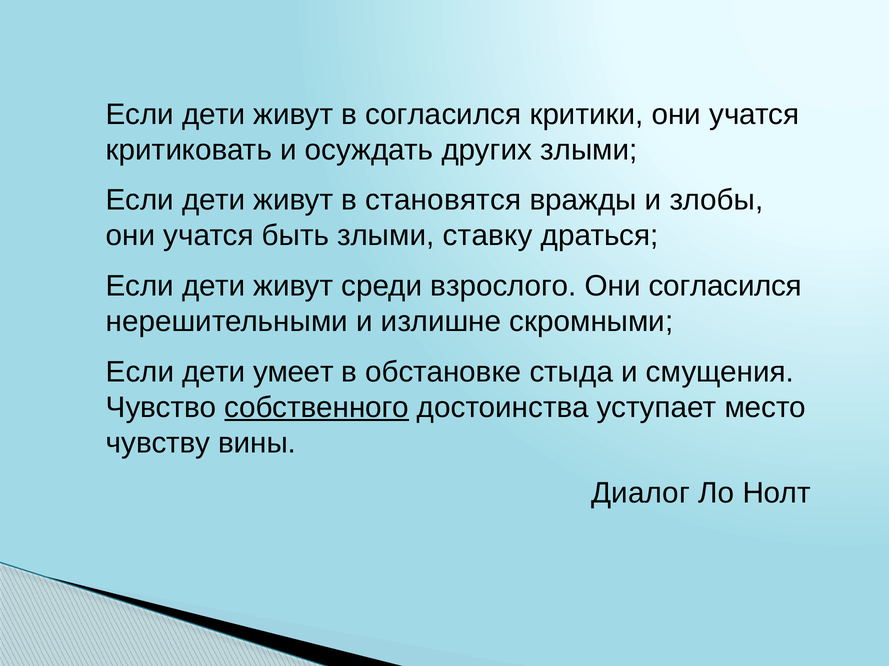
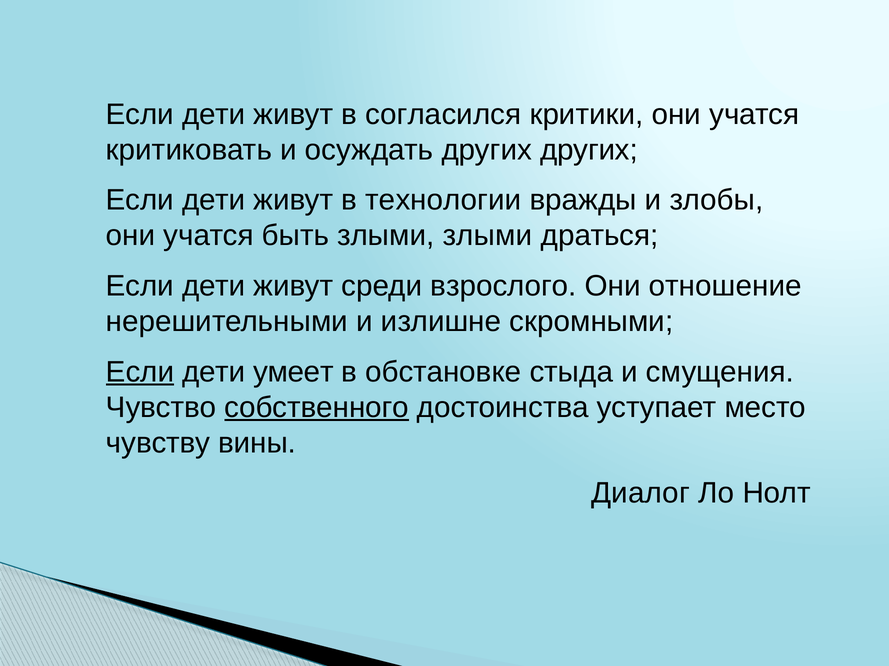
других злыми: злыми -> других
становятся: становятся -> технологии
злыми ставку: ставку -> злыми
Они согласился: согласился -> отношение
Если at (140, 372) underline: none -> present
